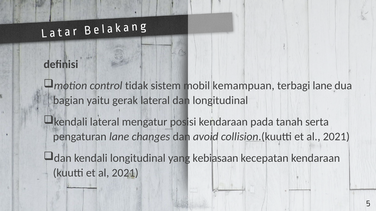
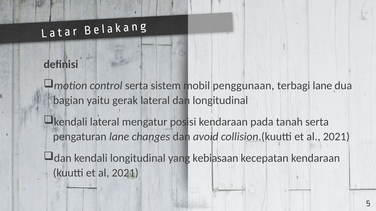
control tidak: tidak -> serta
kemampuan: kemampuan -> penggunaan
